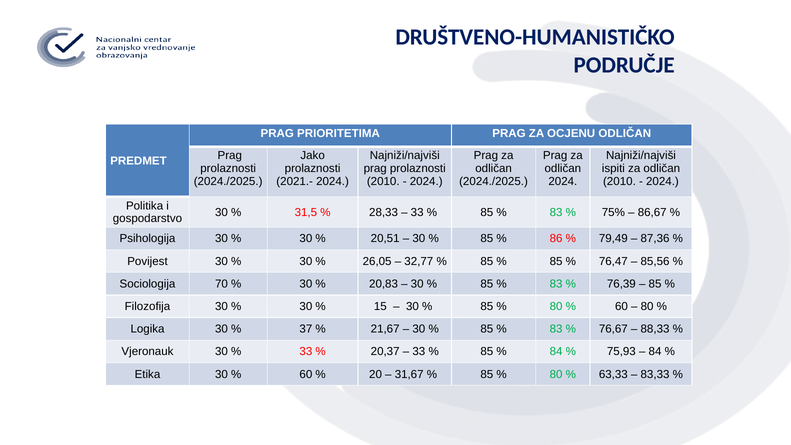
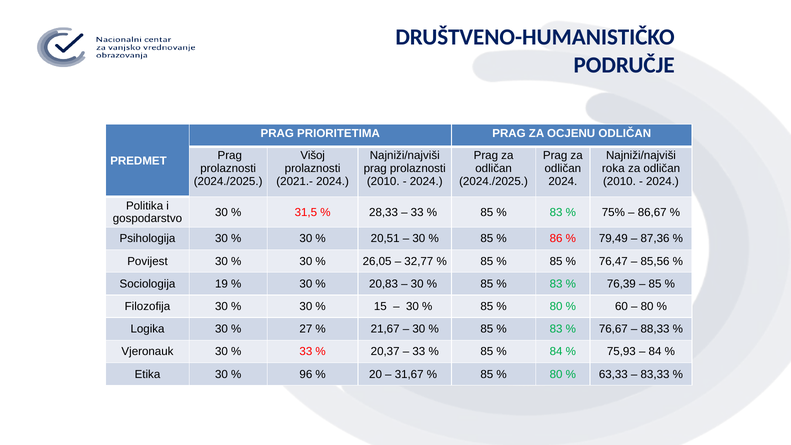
Jako: Jako -> Višoj
ispiti: ispiti -> roka
70: 70 -> 19
37: 37 -> 27
60 at (306, 374): 60 -> 96
